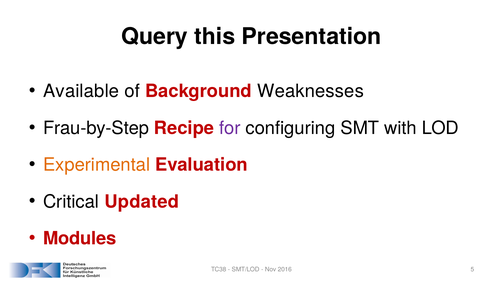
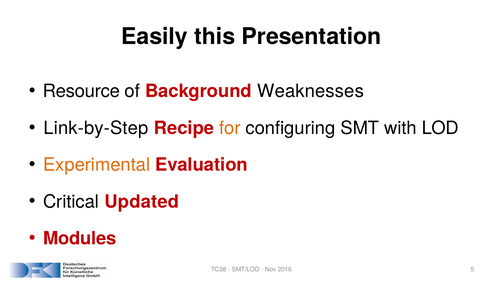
Query: Query -> Easily
Available: Available -> Resource
Frau-by-Step: Frau-by-Step -> Link-by-Step
for colour: purple -> orange
